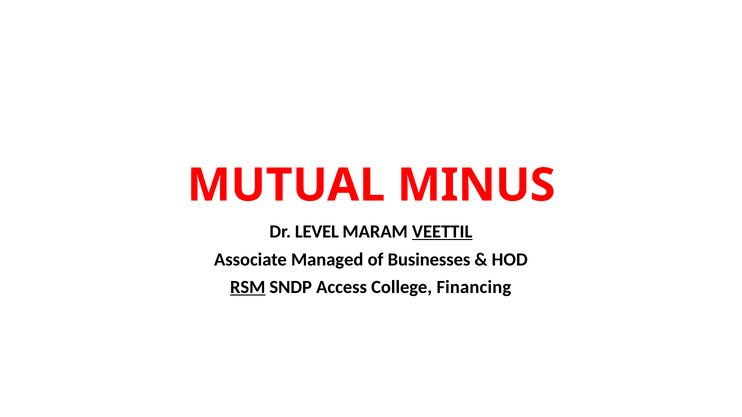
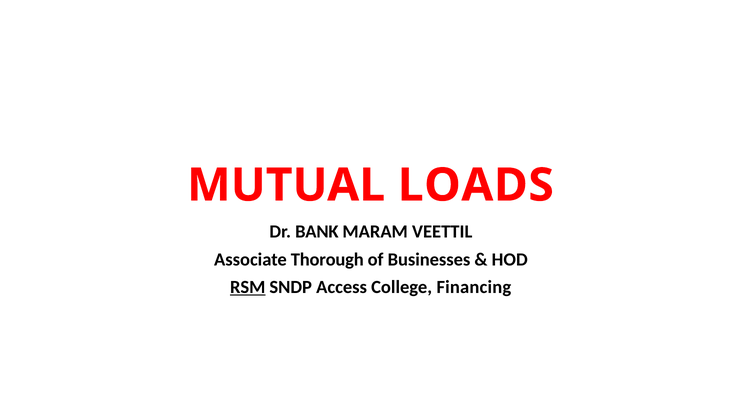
MINUS: MINUS -> LOADS
LEVEL: LEVEL -> BANK
VEETTIL underline: present -> none
Managed: Managed -> Thorough
